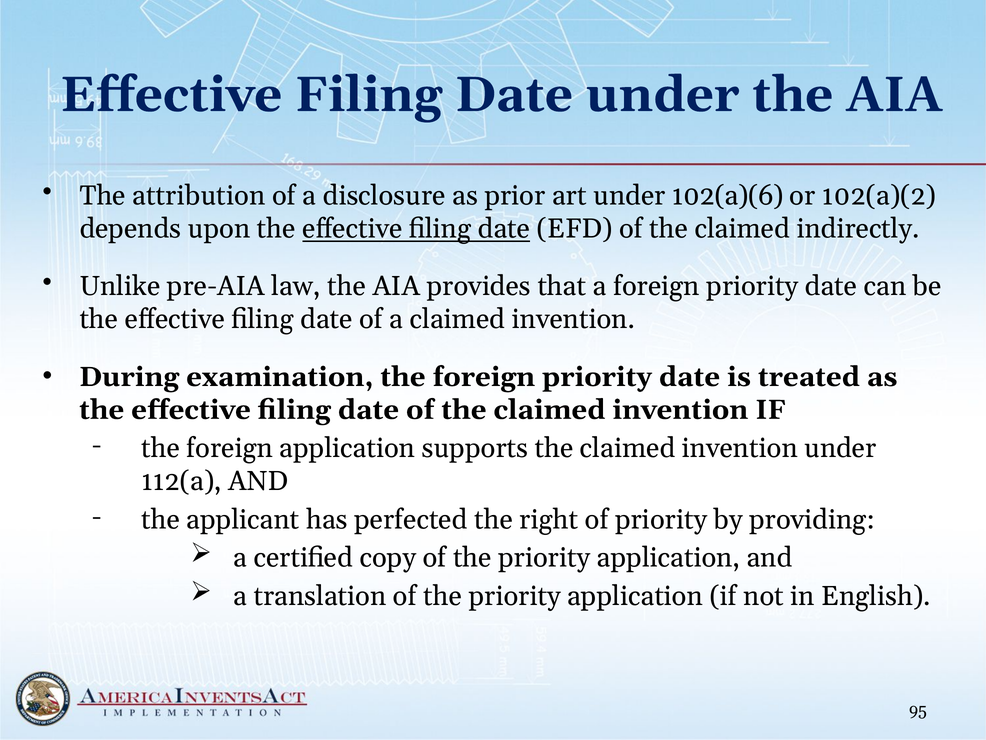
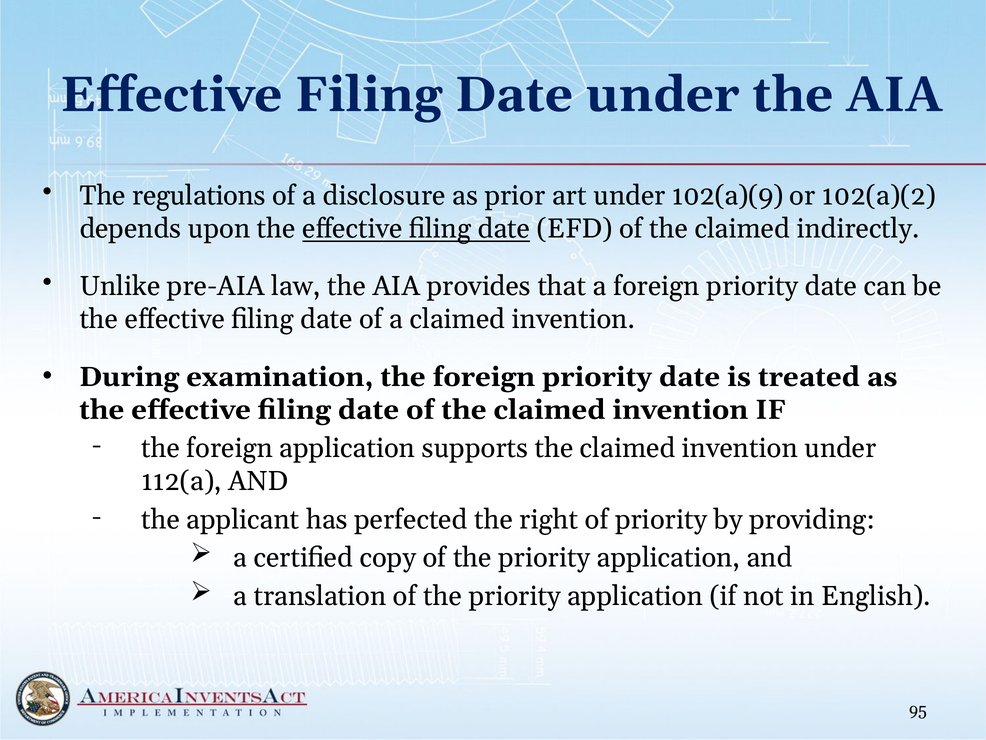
attribution: attribution -> regulations
102(a)(6: 102(a)(6 -> 102(a)(9
